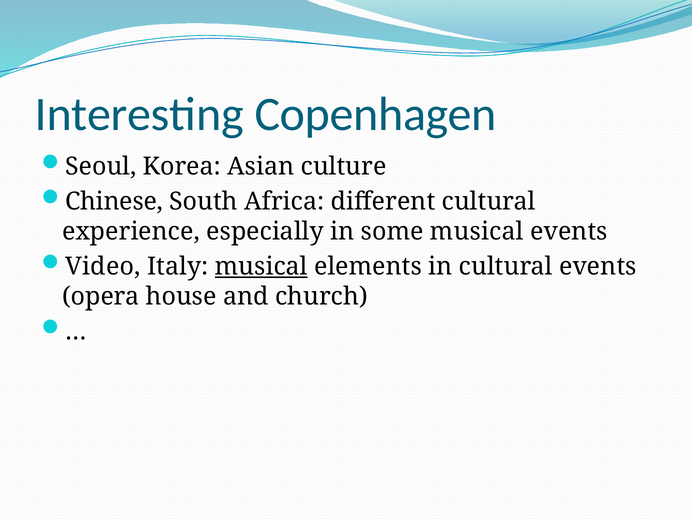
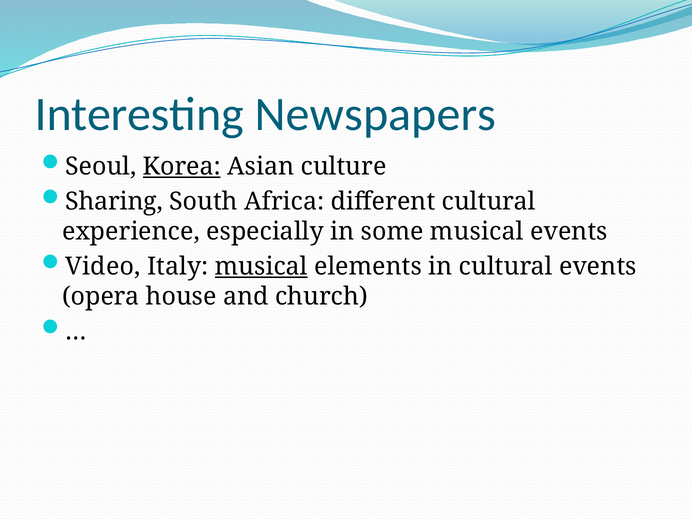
Copenhagen: Copenhagen -> Newspapers
Korea underline: none -> present
Chinese: Chinese -> Sharing
